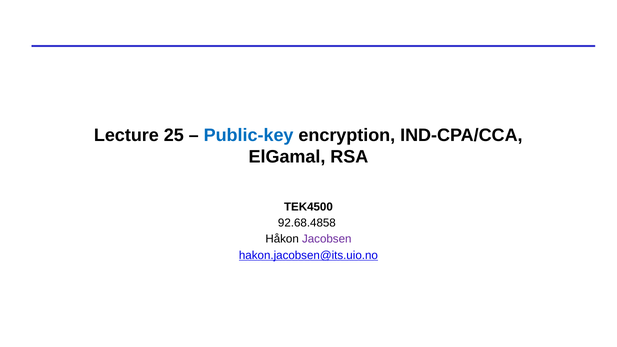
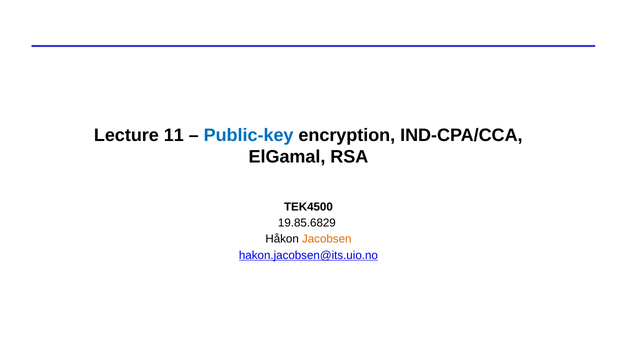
25: 25 -> 11
92.68.4858: 92.68.4858 -> 19.85.6829
Jacobsen colour: purple -> orange
